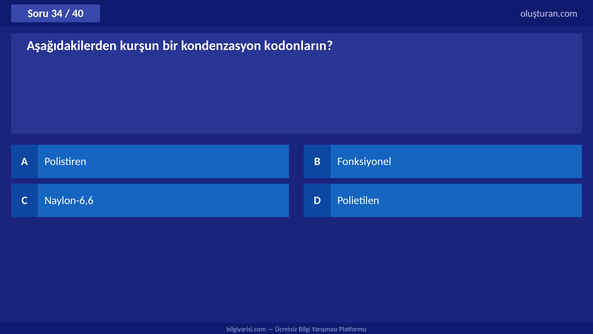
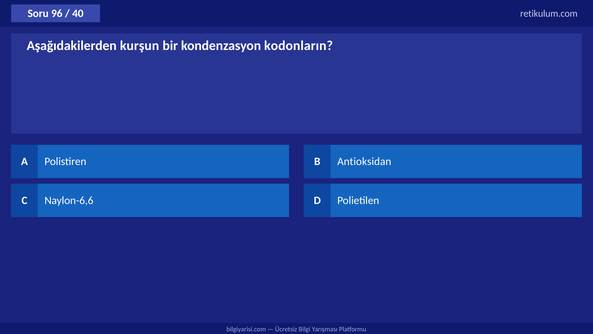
34: 34 -> 96
oluşturan.com: oluşturan.com -> retikulum.com
Fonksiyonel: Fonksiyonel -> Antioksidan
